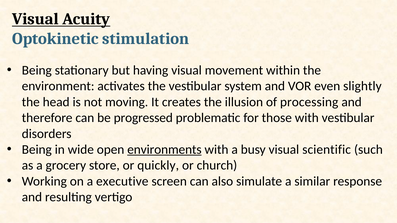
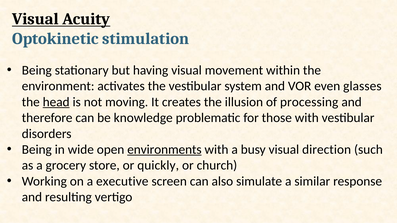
slightly: slightly -> glasses
head underline: none -> present
progressed: progressed -> knowledge
scientific: scientific -> direction
